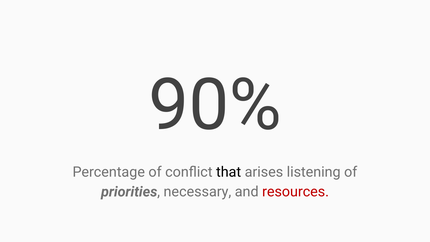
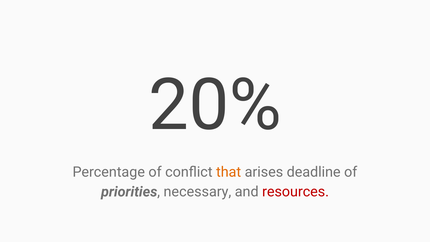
90%: 90% -> 20%
that colour: black -> orange
listening: listening -> deadline
